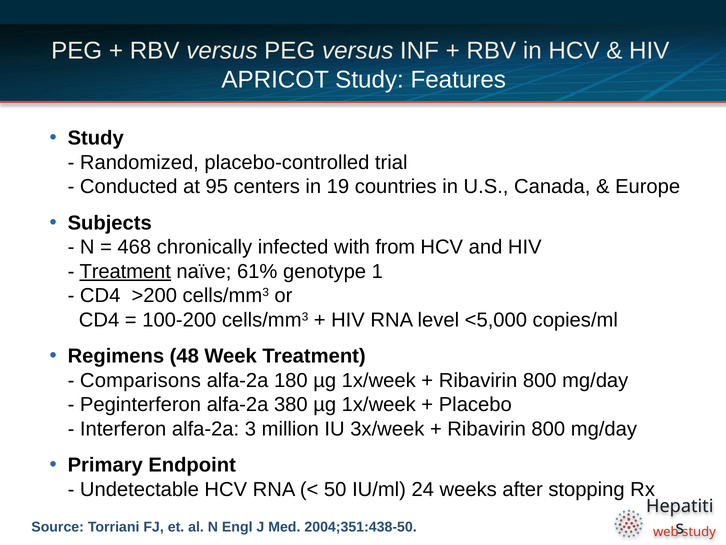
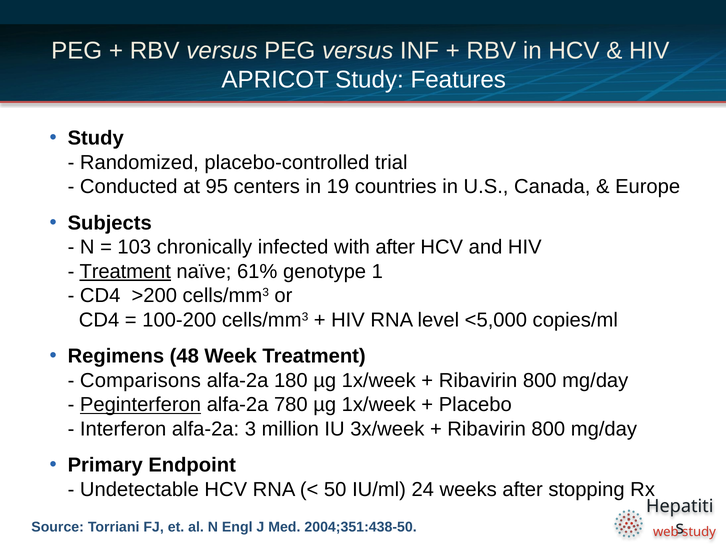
468: 468 -> 103
with from: from -> after
Peginterferon underline: none -> present
380: 380 -> 780
